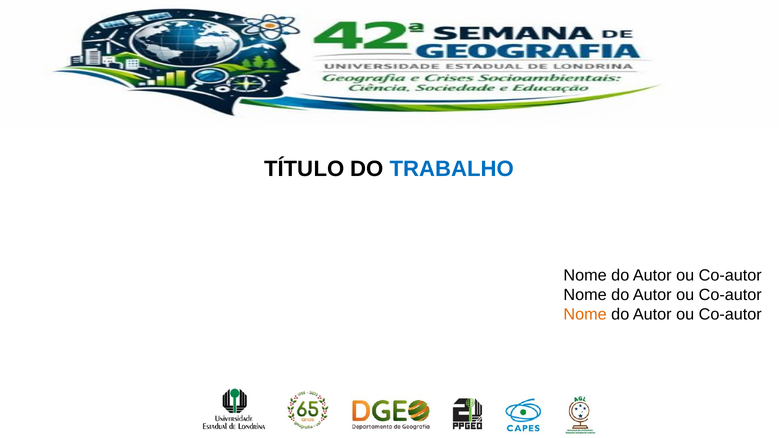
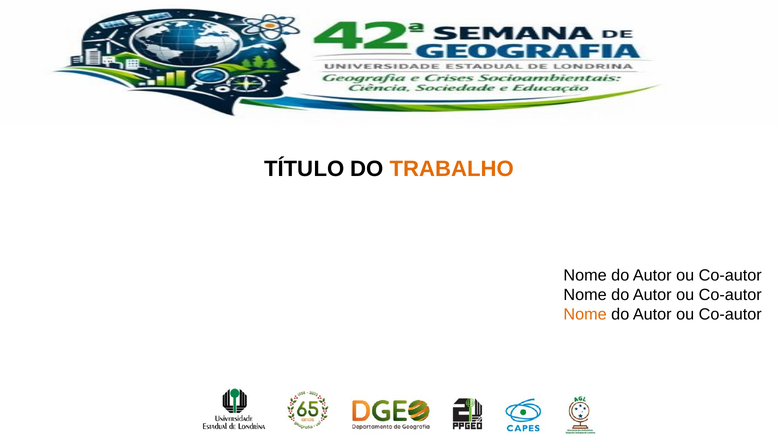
TRABALHO colour: blue -> orange
